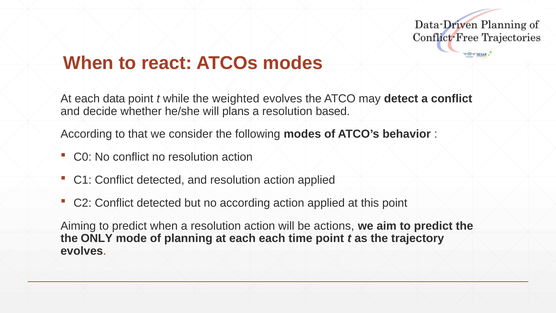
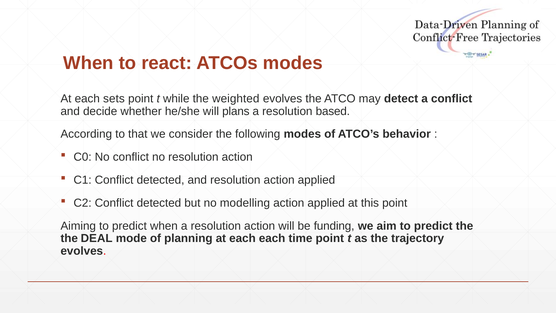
data: data -> sets
no according: according -> modelling
actions: actions -> funding
ONLY: ONLY -> DEAL
